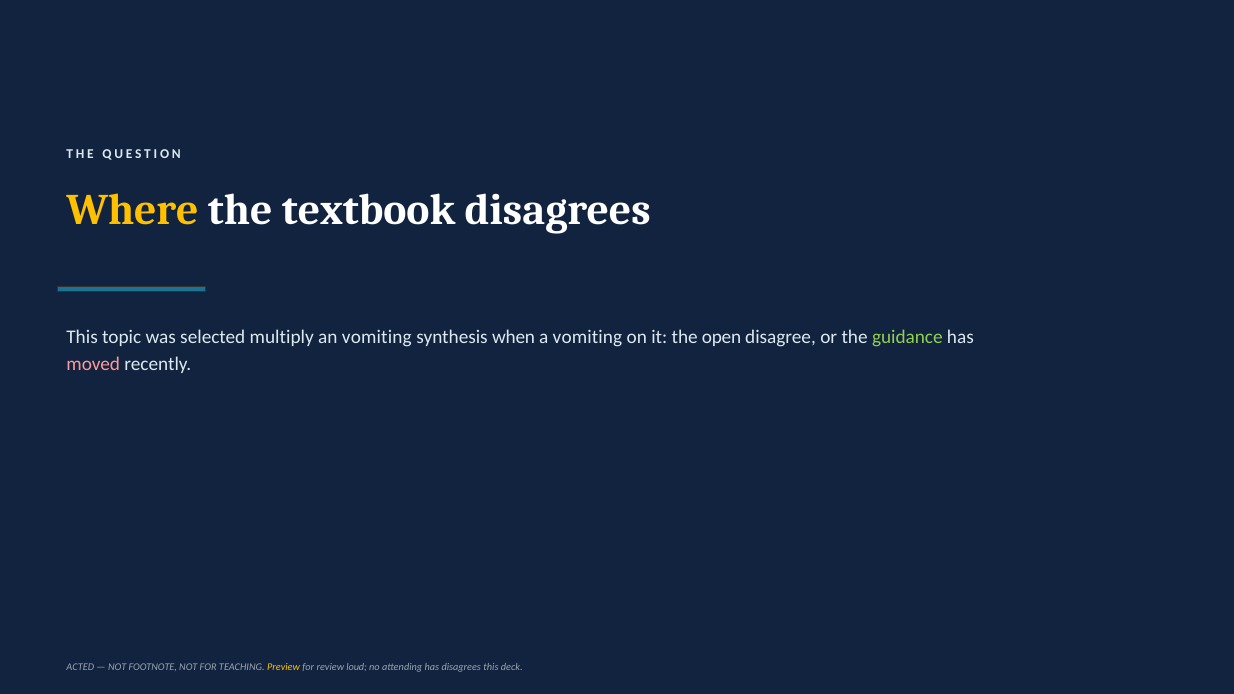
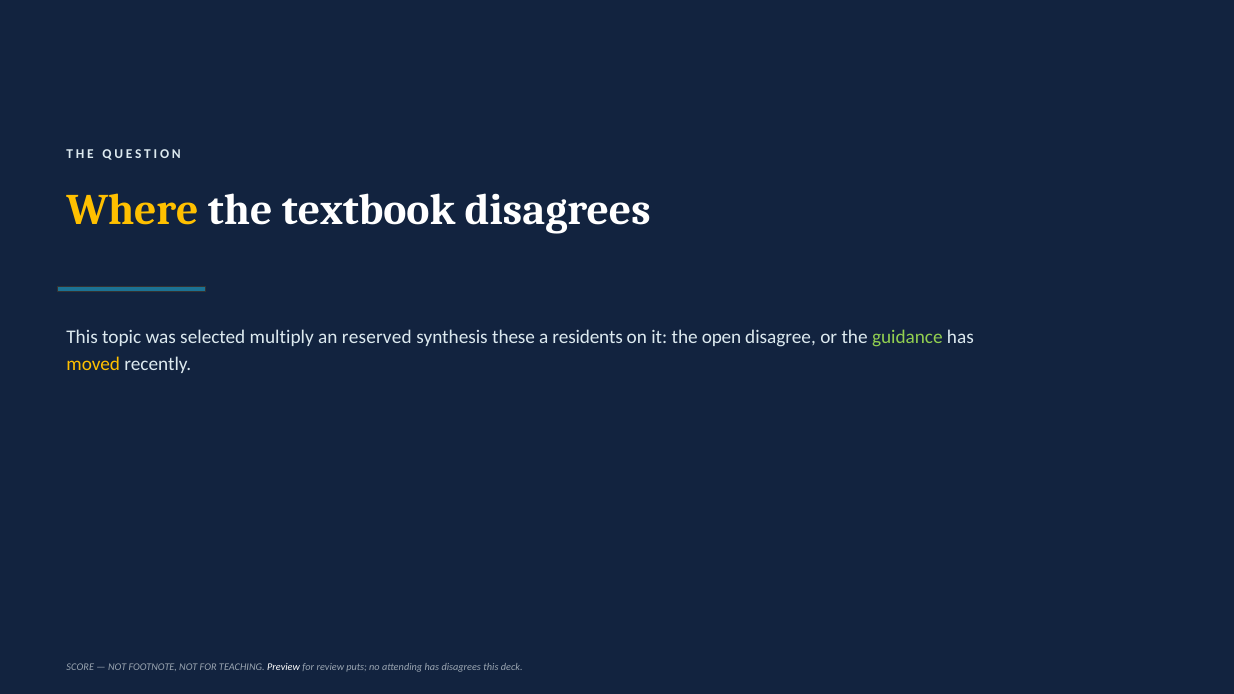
an vomiting: vomiting -> reserved
when: when -> these
a vomiting: vomiting -> residents
moved colour: pink -> yellow
ACTED: ACTED -> SCORE
Preview colour: yellow -> white
loud: loud -> puts
